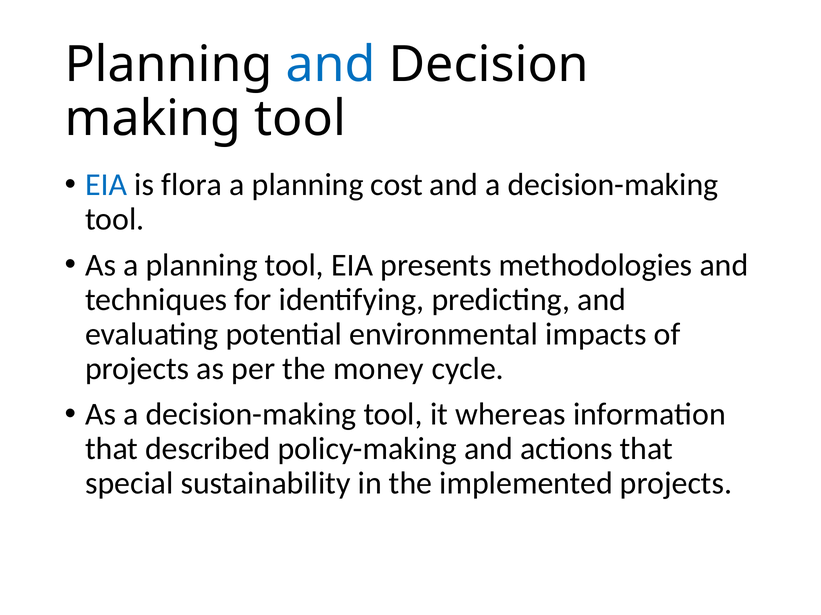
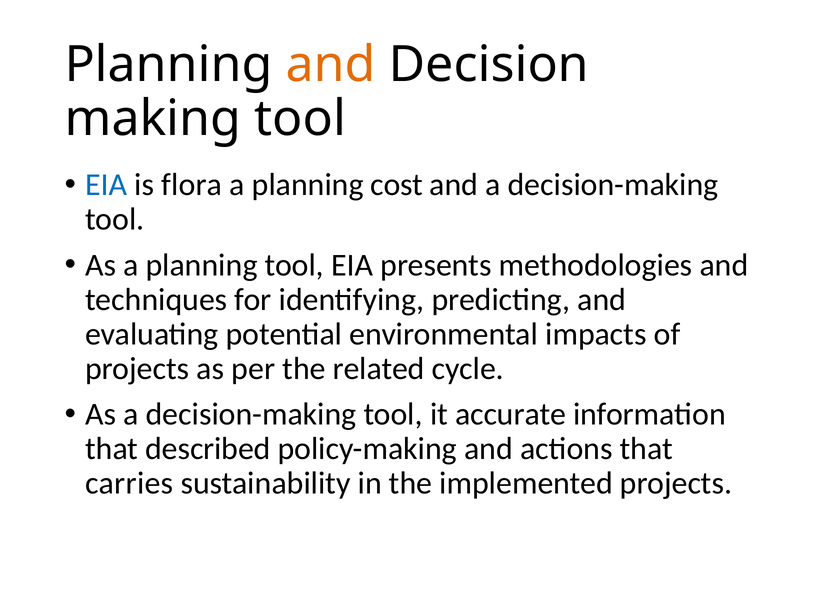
and at (331, 65) colour: blue -> orange
money: money -> related
whereas: whereas -> accurate
special: special -> carries
